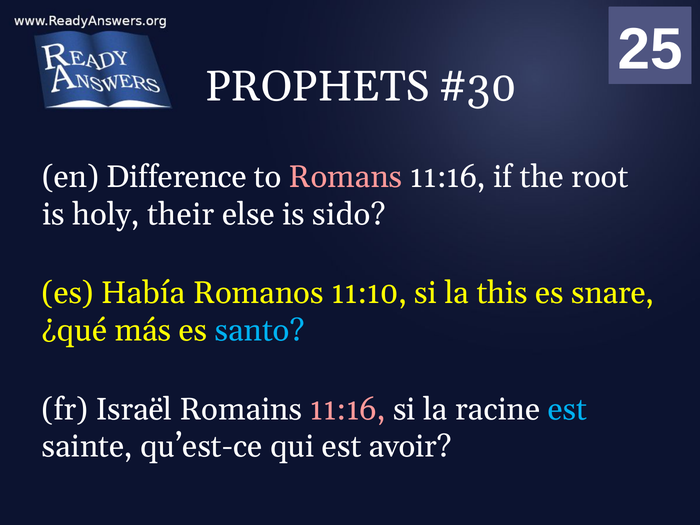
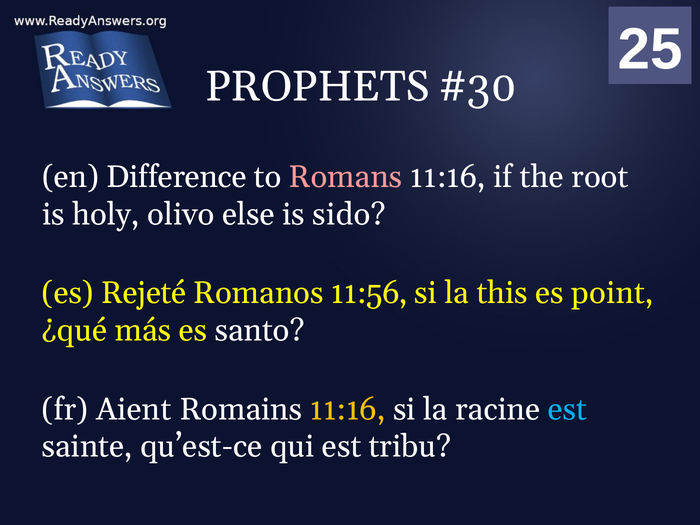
their: their -> olivo
Había: Había -> Rejeté
11:10: 11:10 -> 11:56
snare: snare -> point
santo colour: light blue -> white
Israël: Israël -> Aient
11:16 at (348, 409) colour: pink -> yellow
avoir: avoir -> tribu
